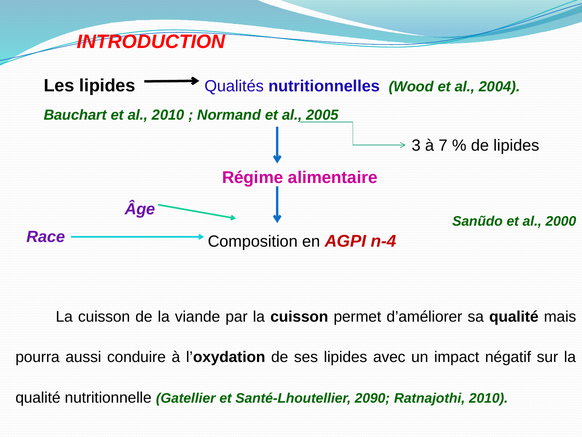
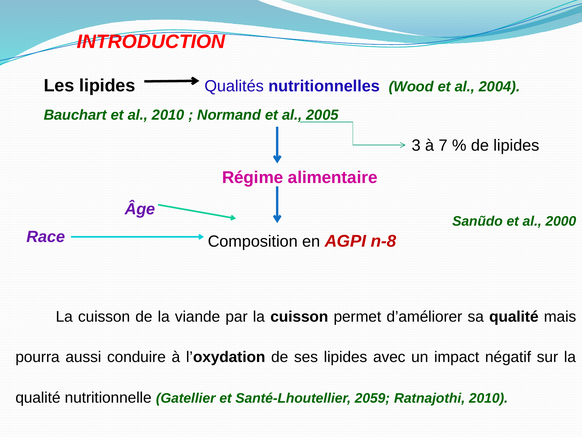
n-4: n-4 -> n-8
2090: 2090 -> 2059
